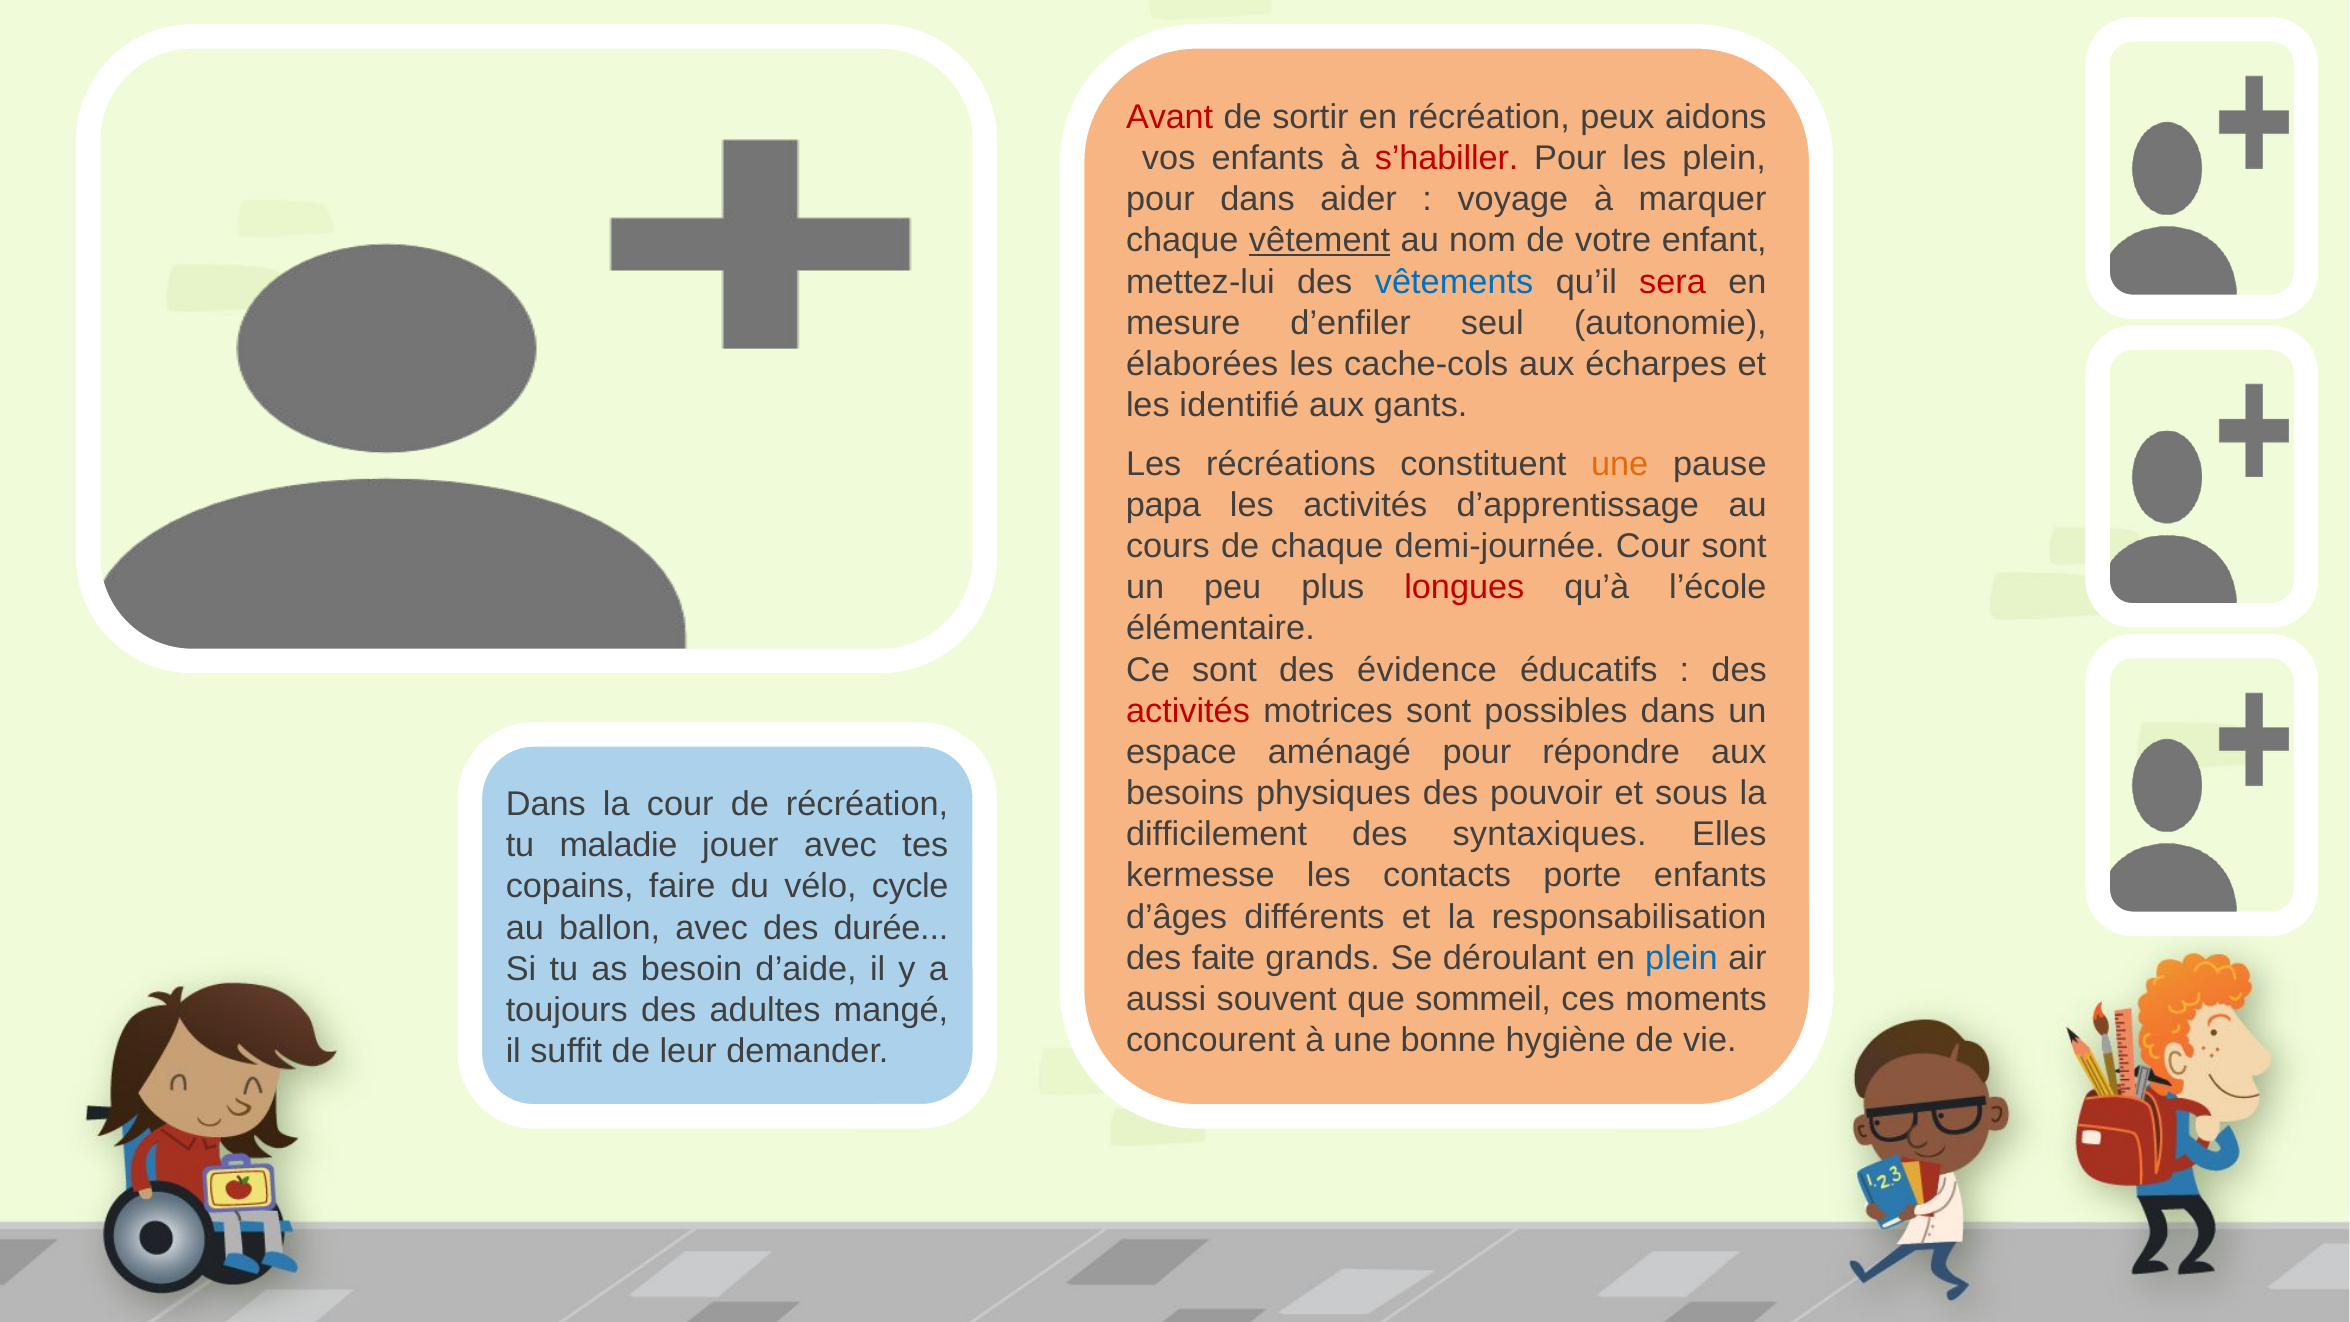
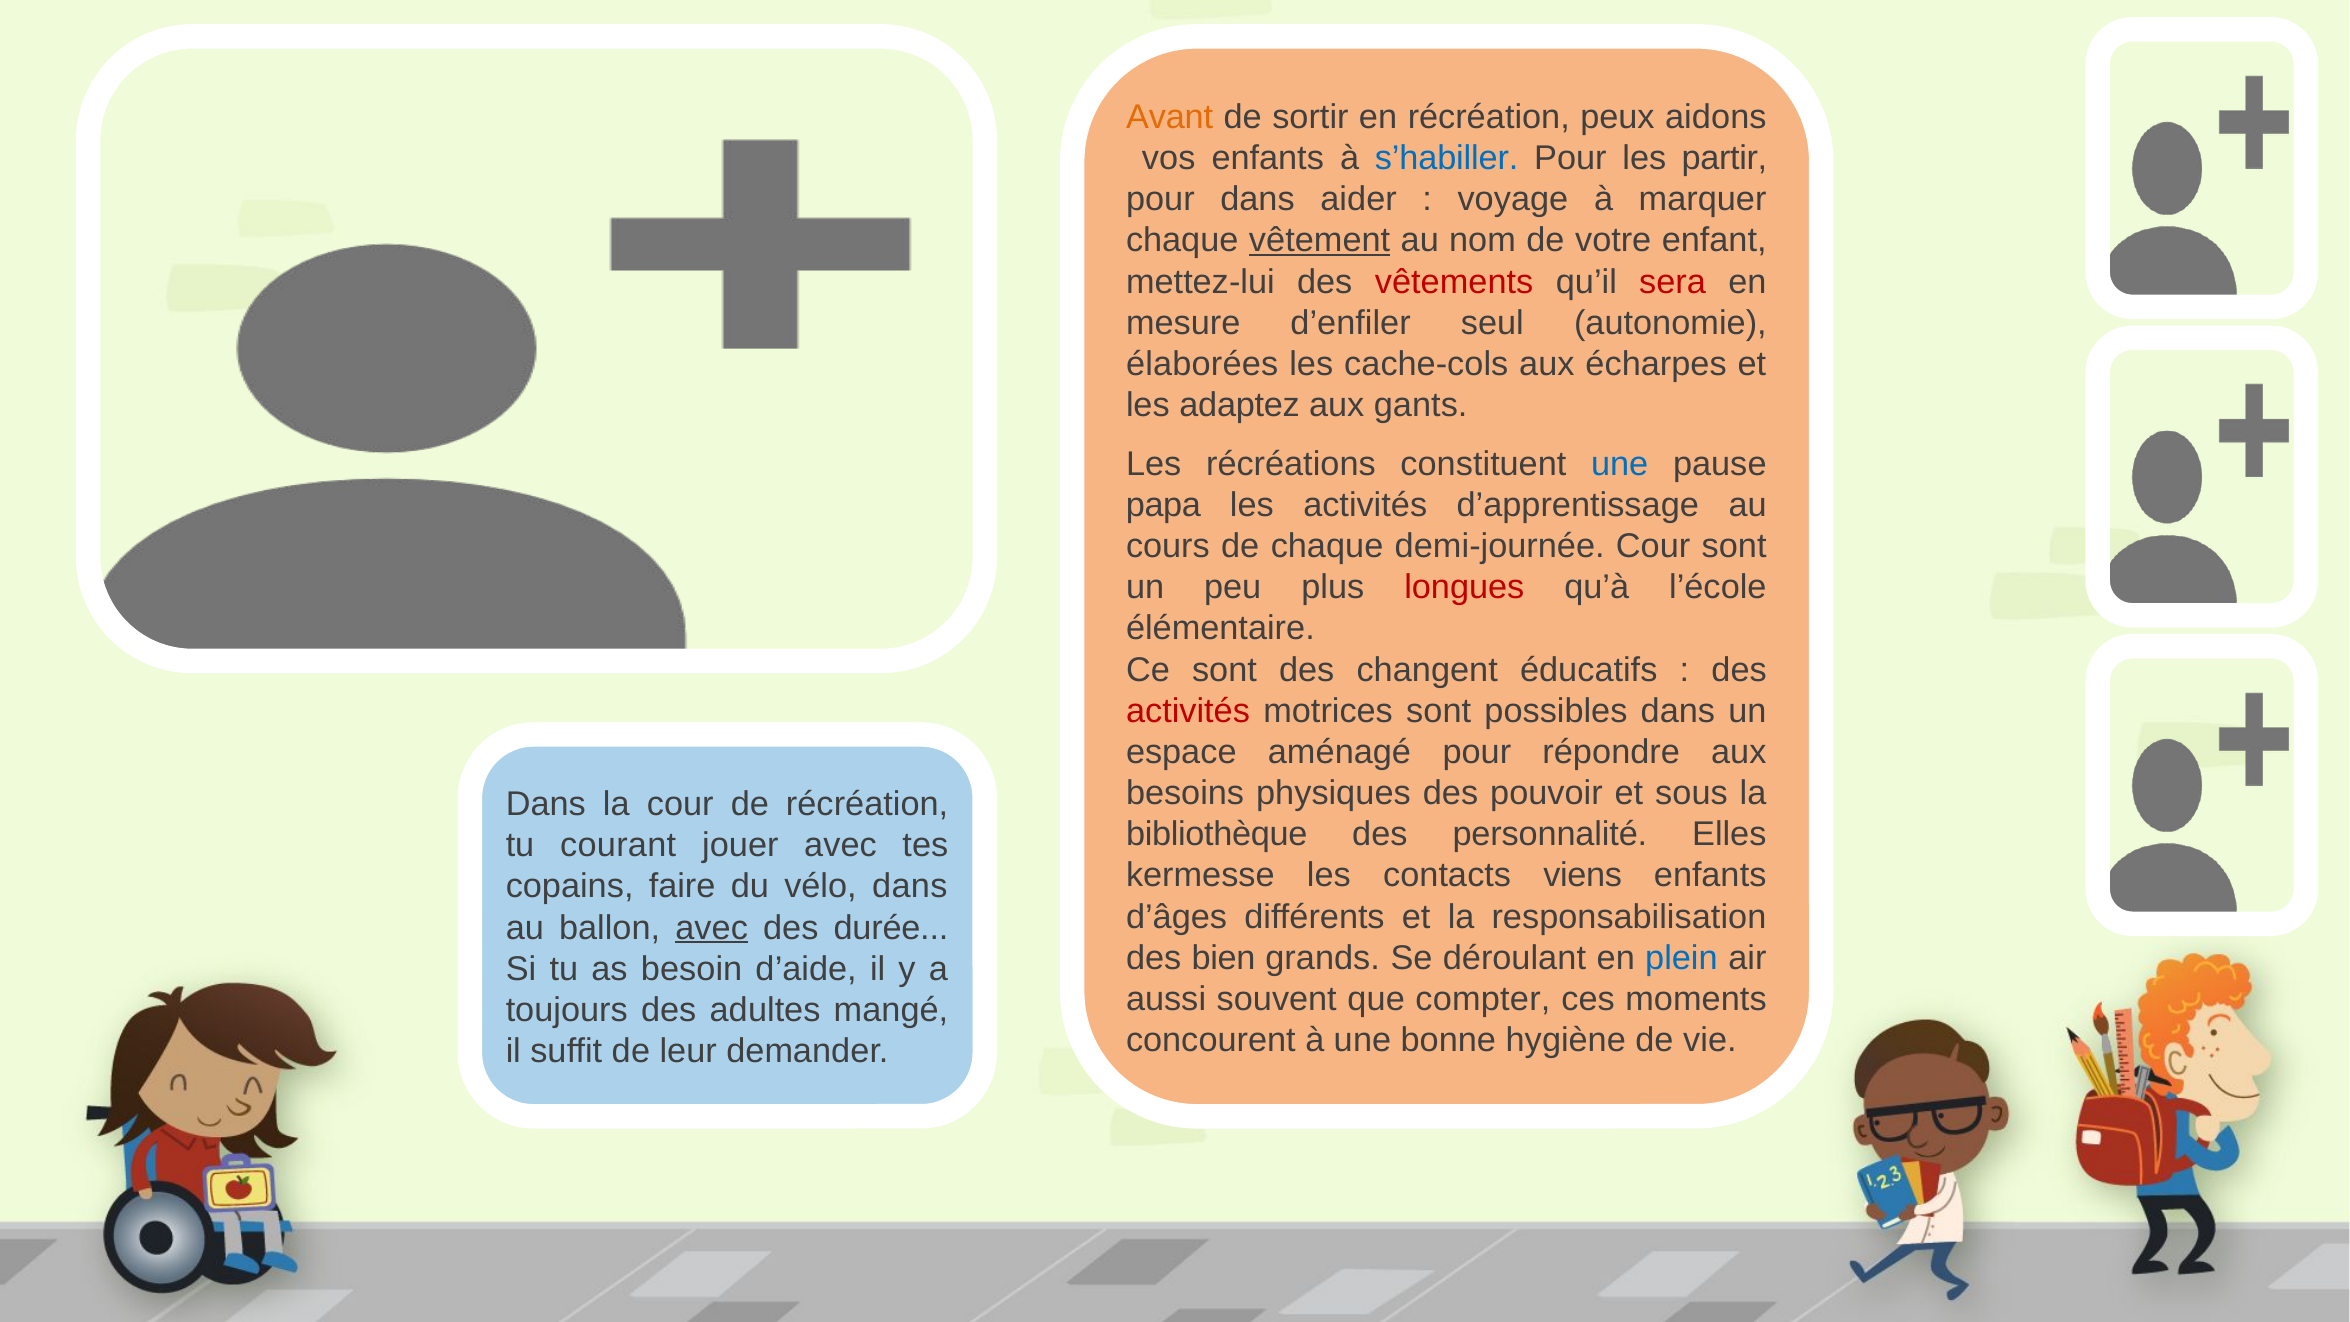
Avant colour: red -> orange
s’habiller colour: red -> blue
les plein: plein -> partir
vêtements colour: blue -> red
identifié: identifié -> adaptez
une at (1620, 464) colour: orange -> blue
évidence: évidence -> changent
difficilement: difficilement -> bibliothèque
syntaxiques: syntaxiques -> personnalité
maladie: maladie -> courant
porte: porte -> viens
vélo cycle: cycle -> dans
avec at (712, 928) underline: none -> present
faite: faite -> bien
sommeil: sommeil -> compter
